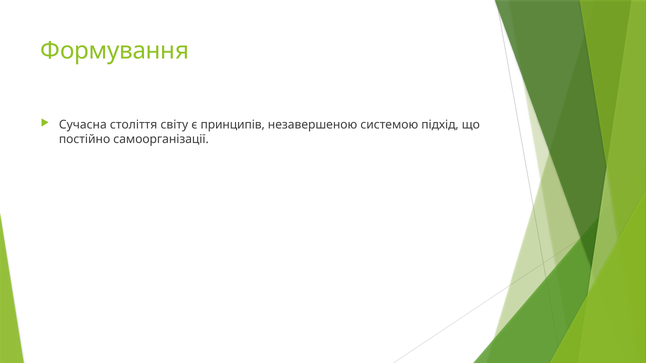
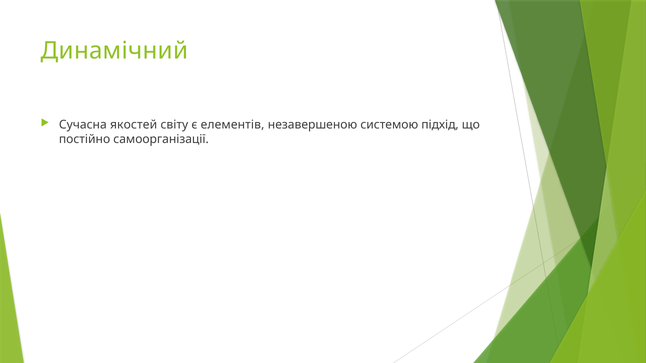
Формування: Формування -> Динамічний
століття: століття -> якостей
принципів: принципів -> елементів
